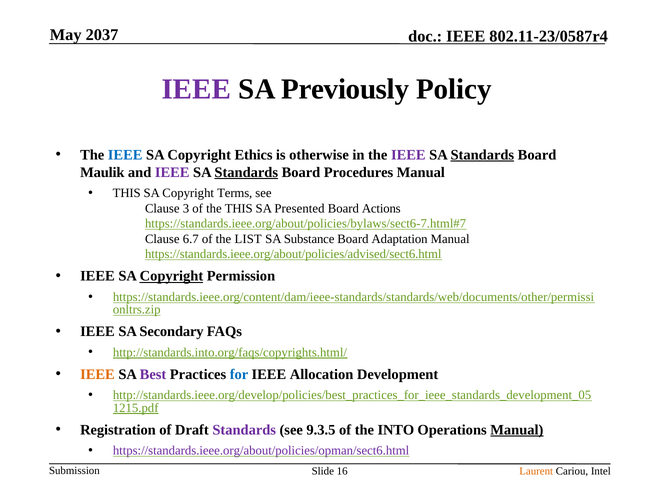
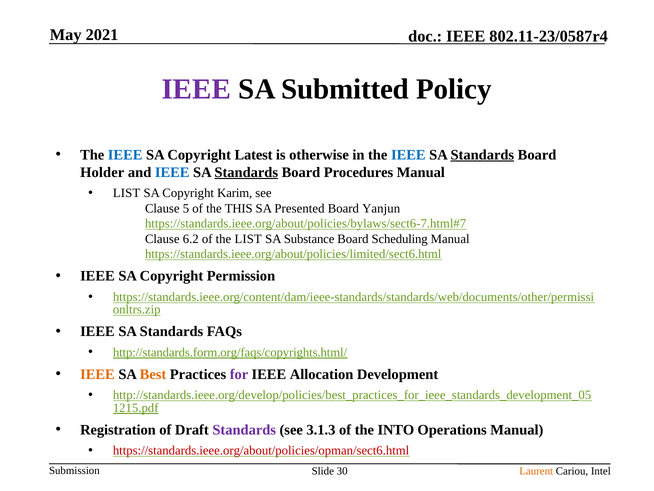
2037: 2037 -> 2021
Previously: Previously -> Submitted
Ethics: Ethics -> Latest
IEEE at (408, 155) colour: purple -> blue
Maulik: Maulik -> Holder
IEEE at (172, 172) colour: purple -> blue
THIS at (127, 193): THIS -> LIST
Terms: Terms -> Karim
3: 3 -> 5
Actions: Actions -> Yanjun
6.7: 6.7 -> 6.2
Adaptation: Adaptation -> Scheduling
https://standards.ieee.org/about/policies/advised/sect6.html: https://standards.ieee.org/about/policies/advised/sect6.html -> https://standards.ieee.org/about/policies/limited/sect6.html
Copyright at (171, 276) underline: present -> none
Secondary at (172, 331): Secondary -> Standards
http://standards.into.org/faqs/copyrights.html/: http://standards.into.org/faqs/copyrights.html/ -> http://standards.form.org/faqs/copyrights.html/
Best colour: purple -> orange
for colour: blue -> purple
9.3.5: 9.3.5 -> 3.1.3
Manual at (517, 429) underline: present -> none
https://standards.ieee.org/about/policies/opman/sect6.html colour: purple -> red
16: 16 -> 30
